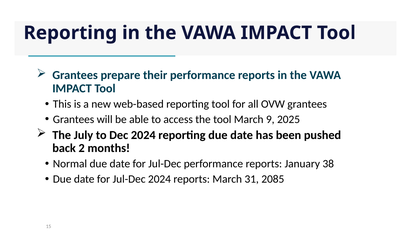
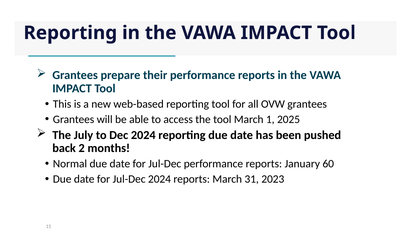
9: 9 -> 1
38: 38 -> 60
2085: 2085 -> 2023
